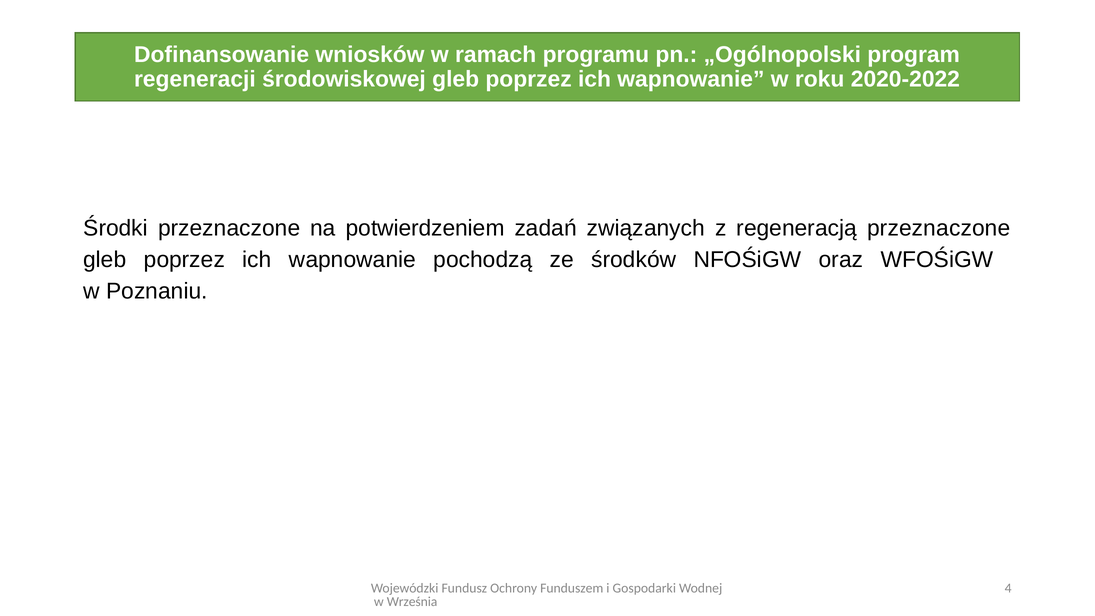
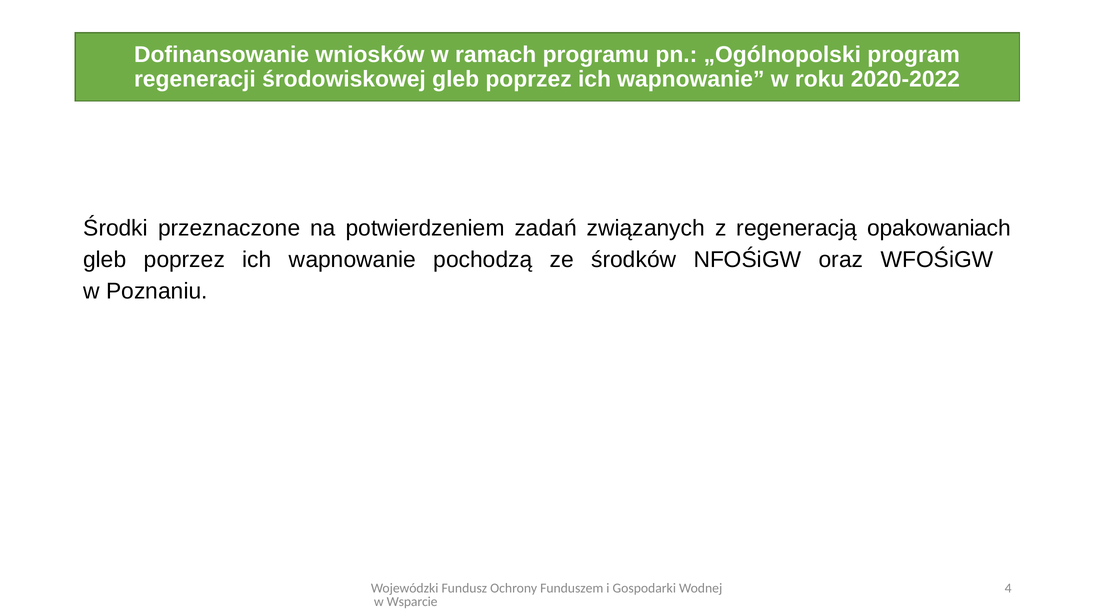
regeneracją przeznaczone: przeznaczone -> opakowaniach
Września: Września -> Wsparcie
